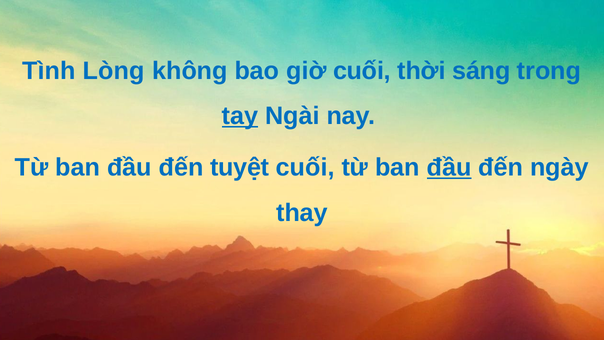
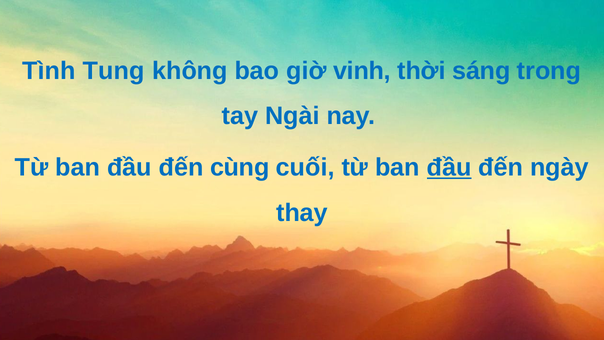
Lòng: Lòng -> Tung
giờ cuối: cuối -> vinh
tay underline: present -> none
tuyệt: tuyệt -> cùng
